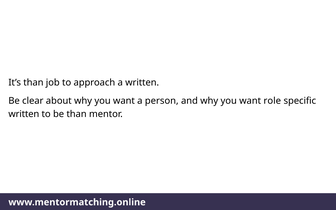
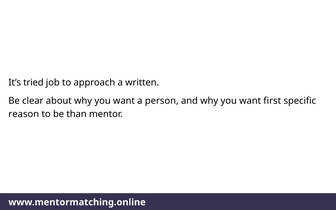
It’s than: than -> tried
role: role -> first
written at (24, 114): written -> reason
